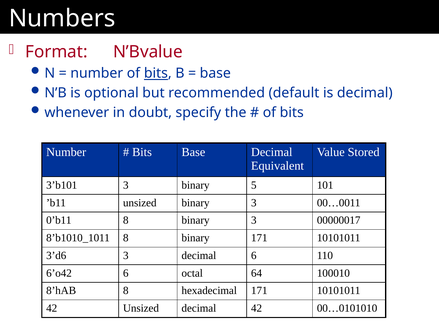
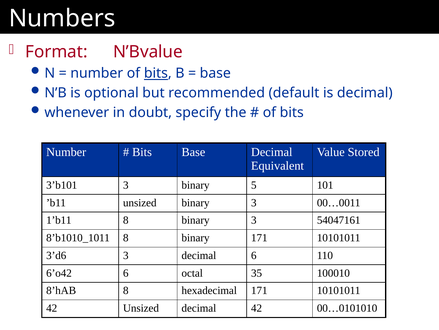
0’b11: 0’b11 -> 1’b11
00000017: 00000017 -> 54047161
64: 64 -> 35
